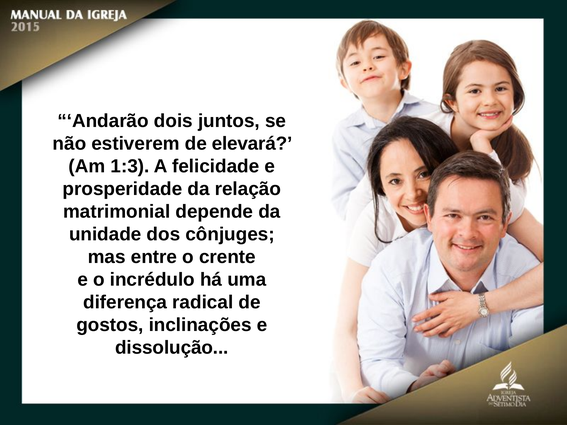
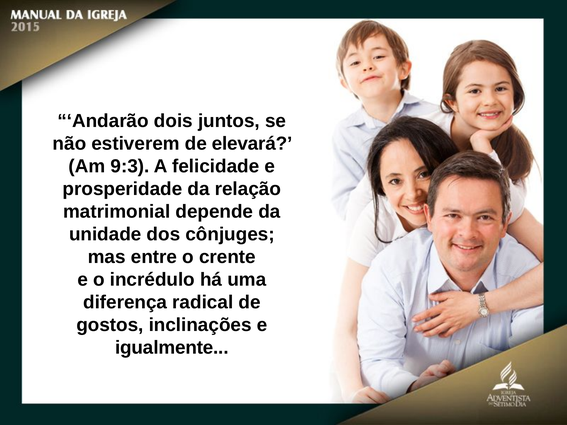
1:3: 1:3 -> 9:3
dissolução: dissolução -> igualmente
